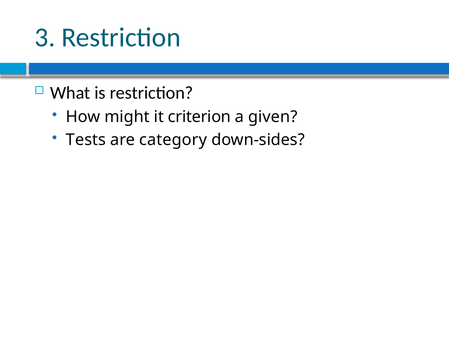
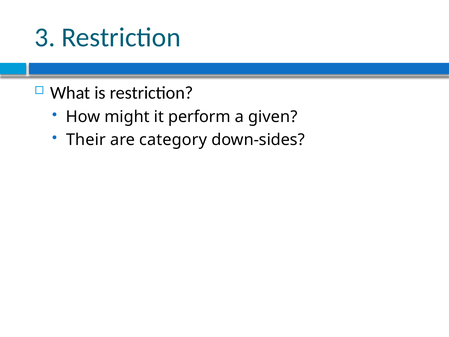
criterion: criterion -> perform
Tests: Tests -> Their
